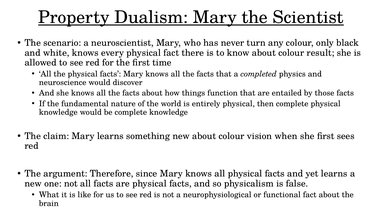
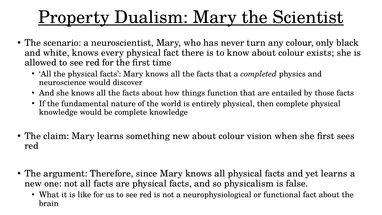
result: result -> exists
